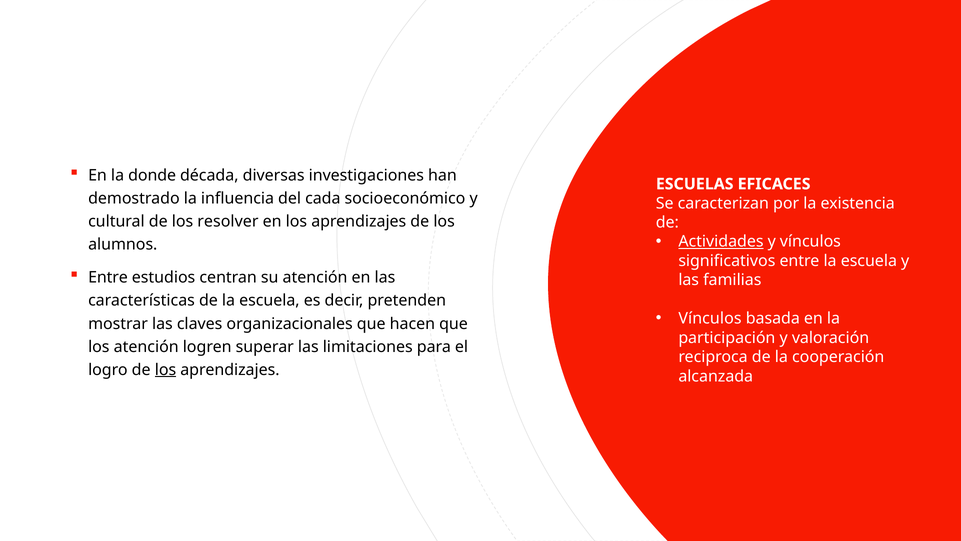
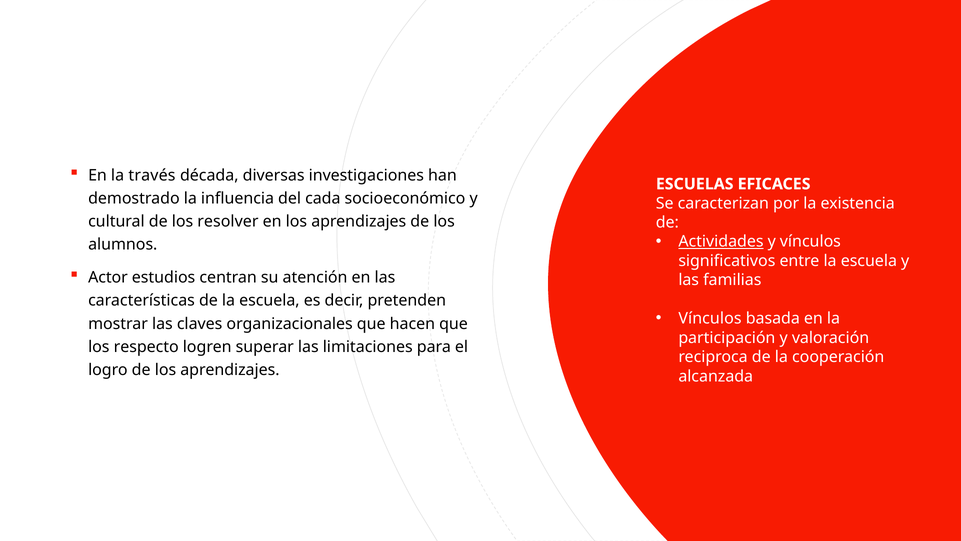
donde: donde -> través
Entre at (108, 277): Entre -> Actor
los atención: atención -> respecto
los at (166, 370) underline: present -> none
